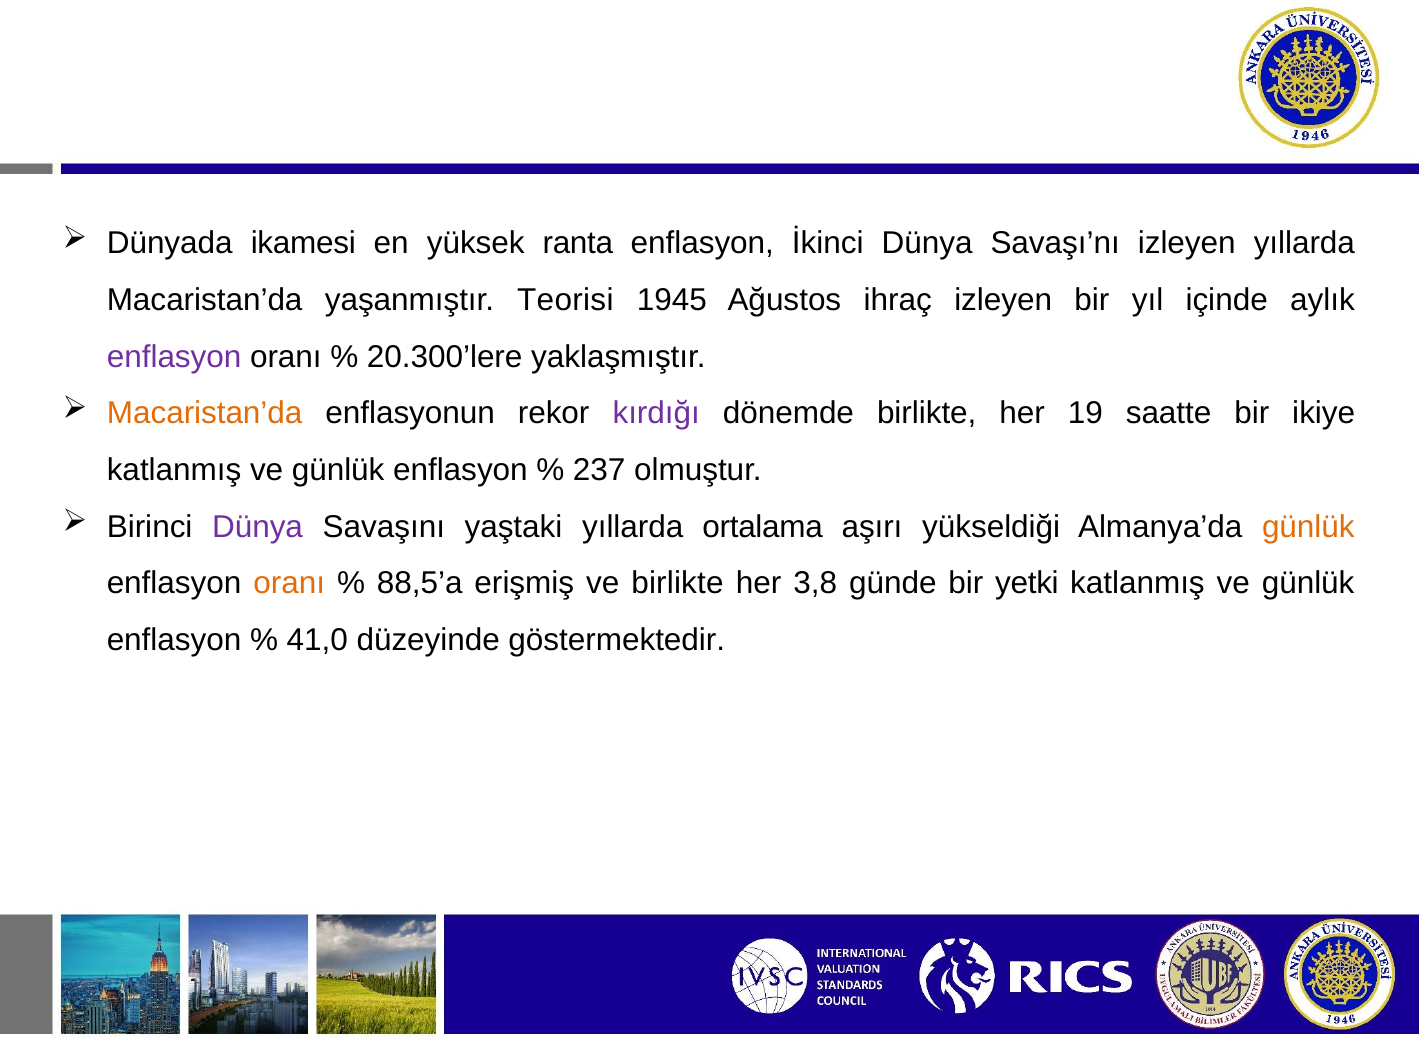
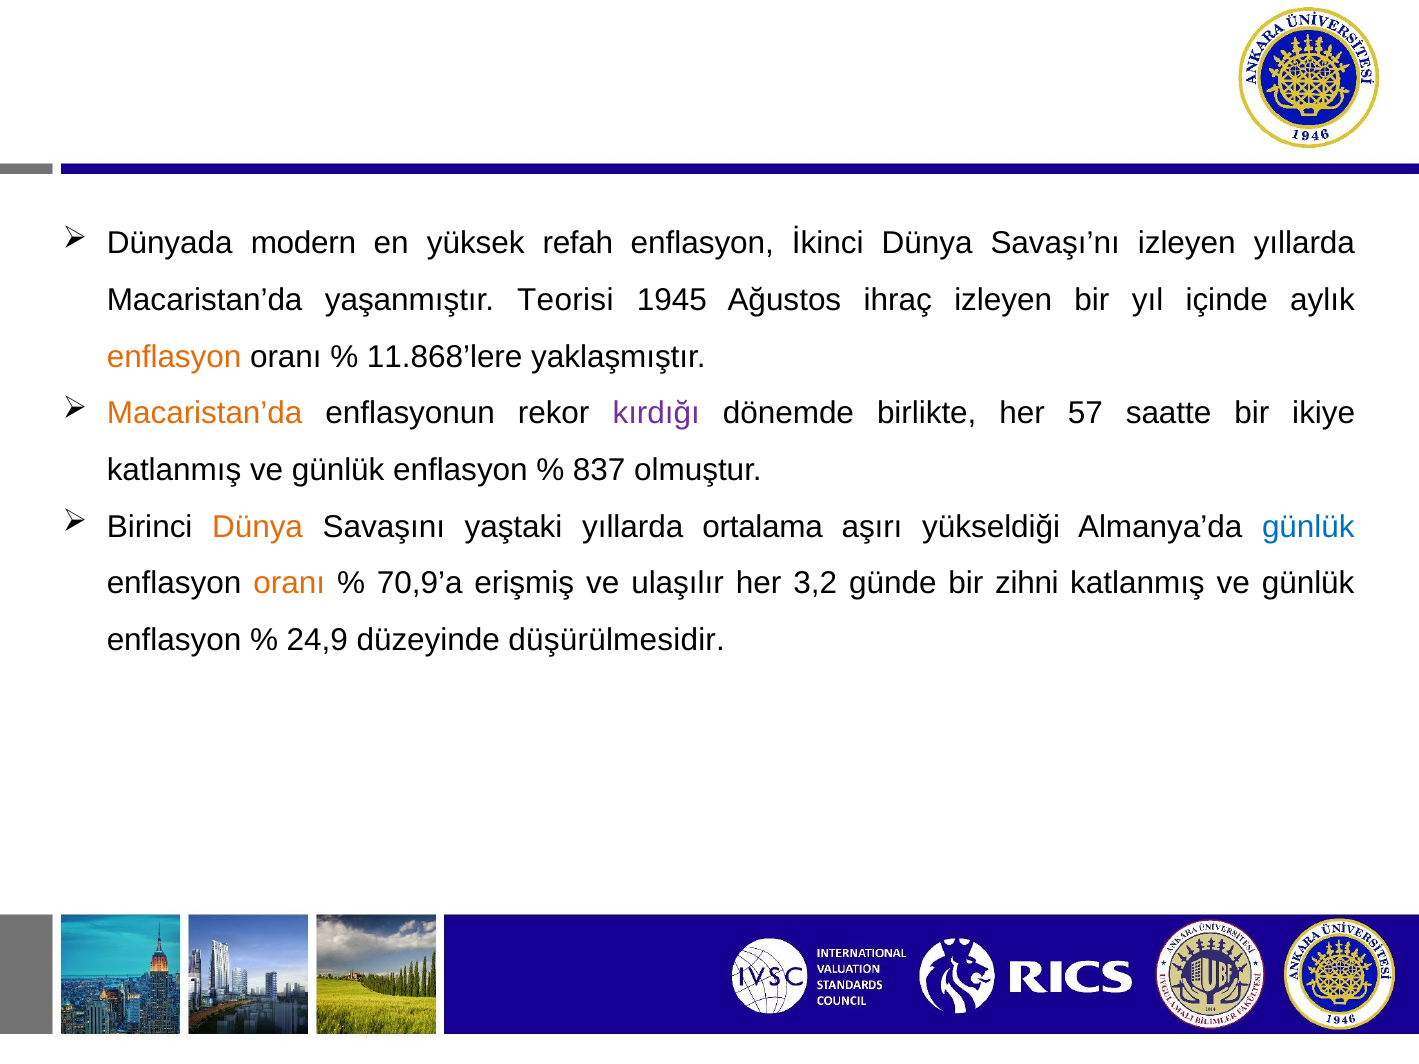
ikamesi: ikamesi -> modern
ranta: ranta -> refah
enflasyon at (174, 357) colour: purple -> orange
20.300’lere: 20.300’lere -> 11.868’lere
19: 19 -> 57
237: 237 -> 837
Dünya at (258, 527) colour: purple -> orange
günlük at (1308, 527) colour: orange -> blue
88,5’a: 88,5’a -> 70,9’a
ve birlikte: birlikte -> ulaşılır
3,8: 3,8 -> 3,2
yetki: yetki -> zihni
41,0: 41,0 -> 24,9
göstermektedir: göstermektedir -> düşürülmesidir
